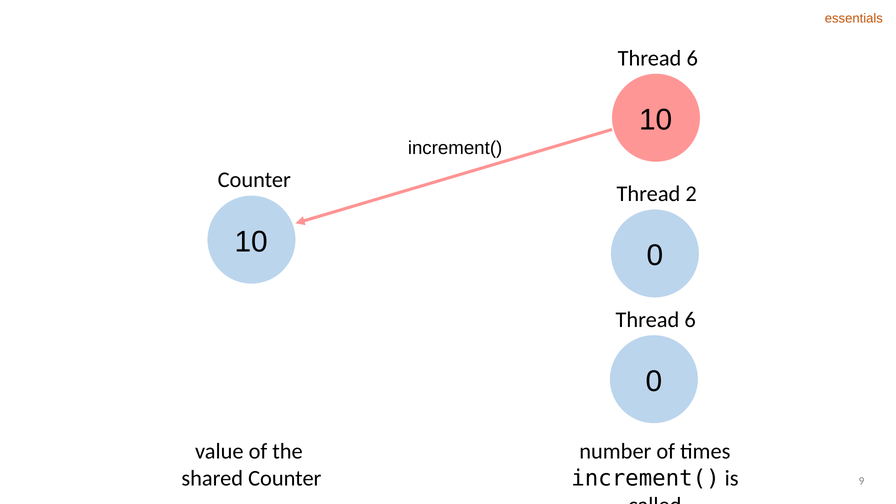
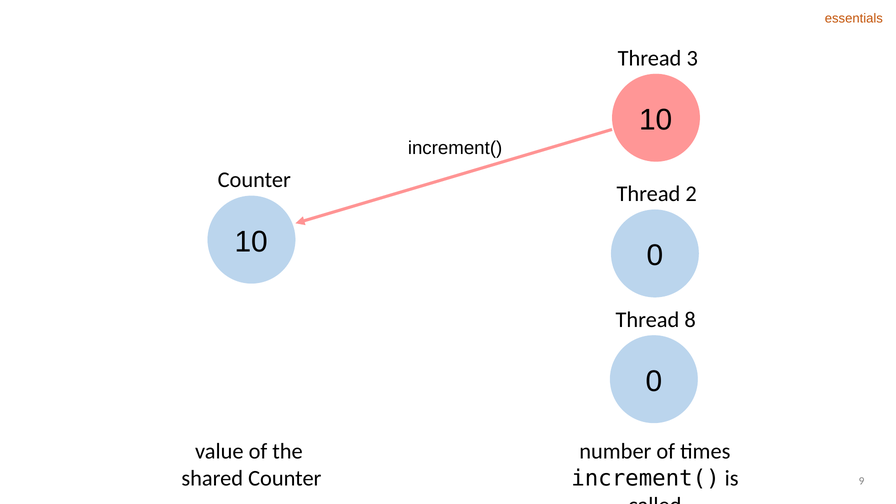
6 at (692, 58): 6 -> 3
6 at (690, 320): 6 -> 8
